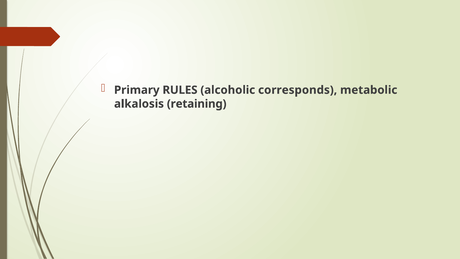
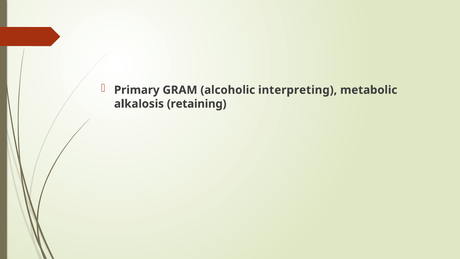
RULES: RULES -> GRAM
corresponds: corresponds -> interpreting
